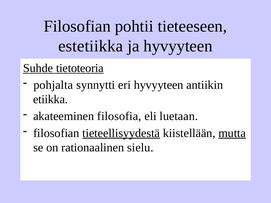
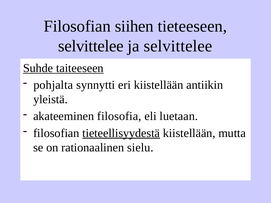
pohtii: pohtii -> siihen
estetiikka at (91, 46): estetiikka -> selvittelee
ja hyvyyteen: hyvyyteen -> selvittelee
tietoteoria: tietoteoria -> taiteeseen
eri hyvyyteen: hyvyyteen -> kiistellään
etiikka: etiikka -> yleistä
mutta underline: present -> none
